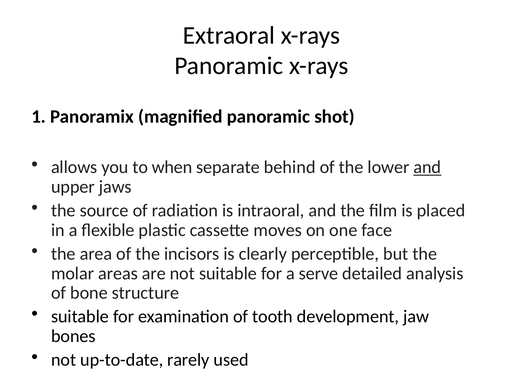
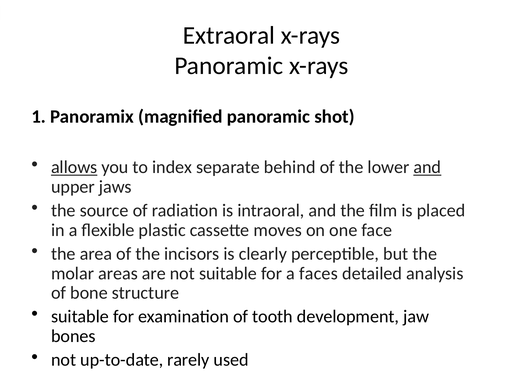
allows underline: none -> present
when: when -> index
serve: serve -> faces
